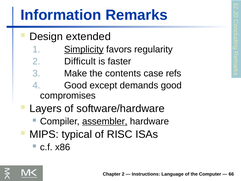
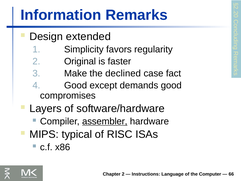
Simplicity underline: present -> none
Difficult: Difficult -> Original
contents: contents -> declined
refs: refs -> fact
